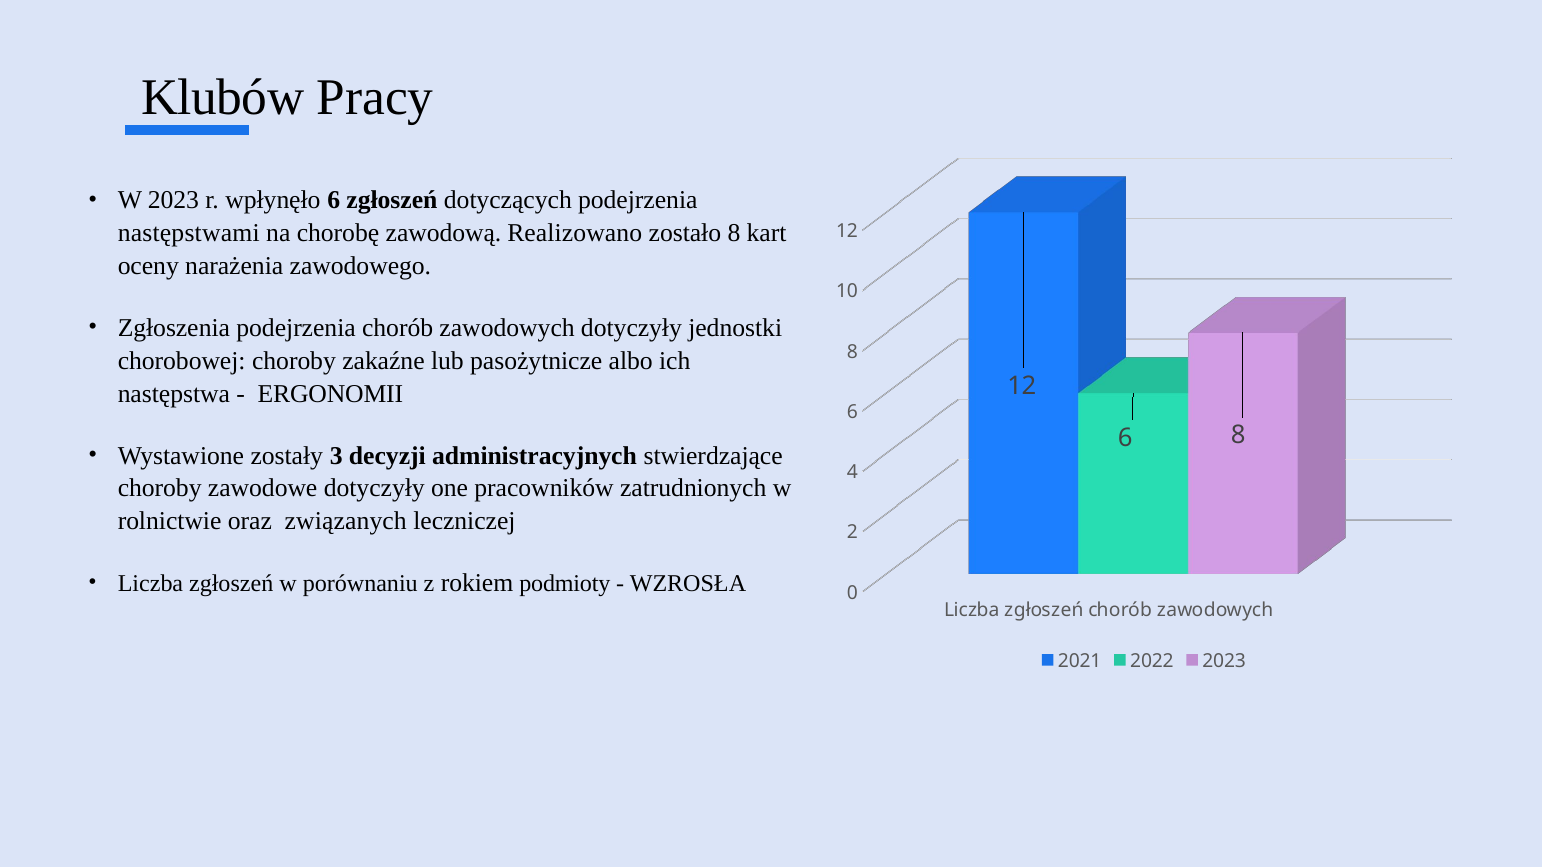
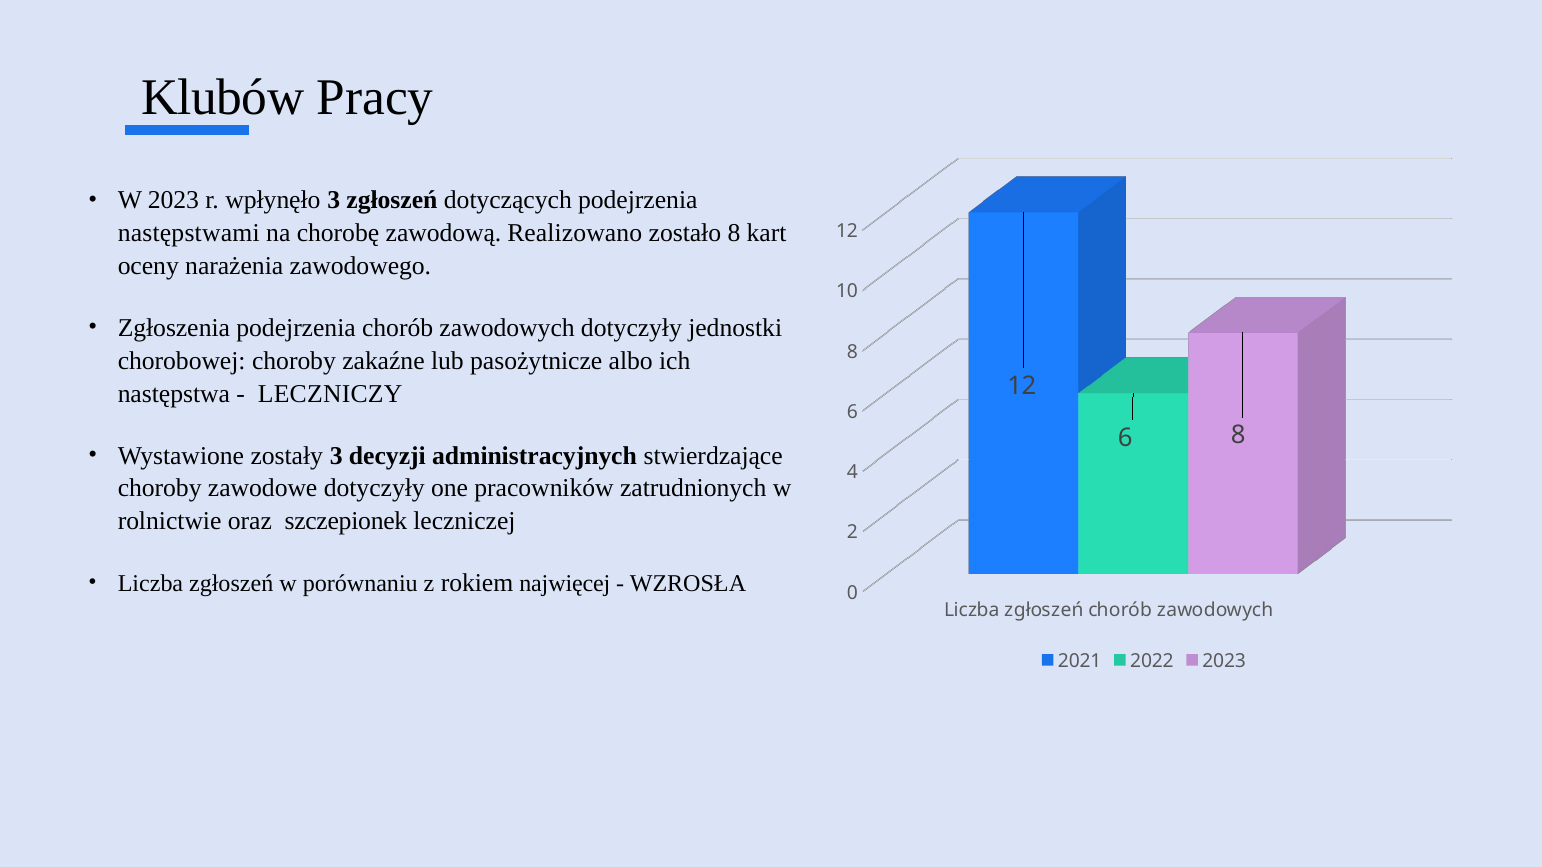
wpłynęło 6: 6 -> 3
ERGONOMII: ERGONOMII -> LECZNICZY
związanych: związanych -> szczepionek
podmioty: podmioty -> najwięcej
